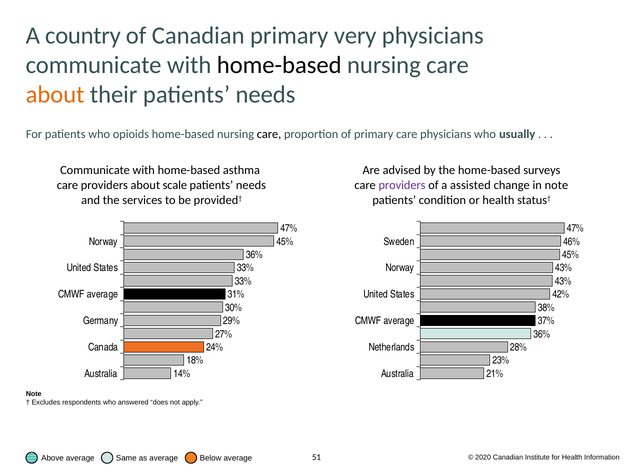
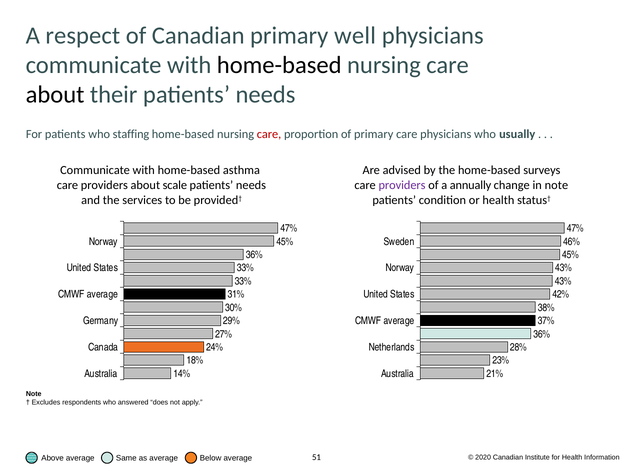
country: country -> respect
very: very -> well
about at (55, 95) colour: orange -> black
opioids: opioids -> staffing
care at (269, 134) colour: black -> red
assisted: assisted -> annually
